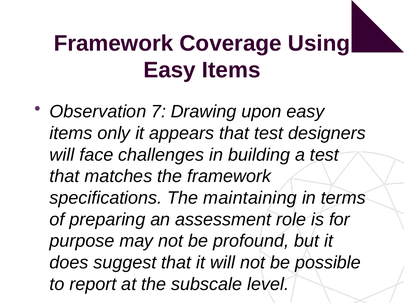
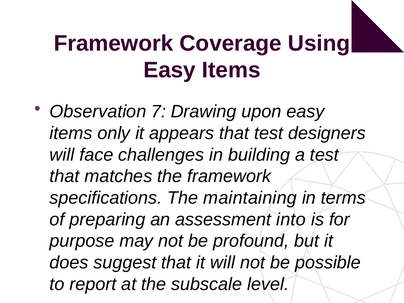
role: role -> into
